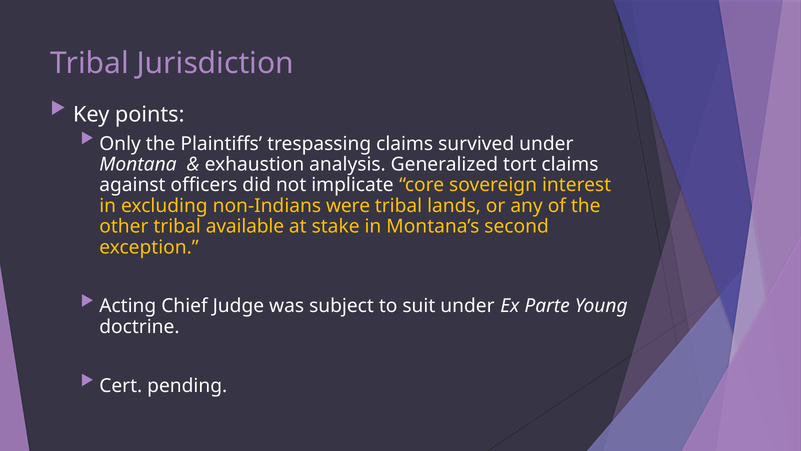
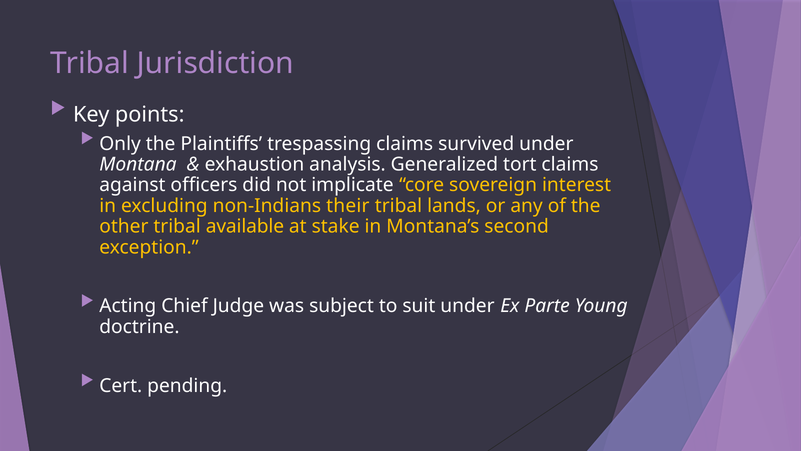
were: were -> their
